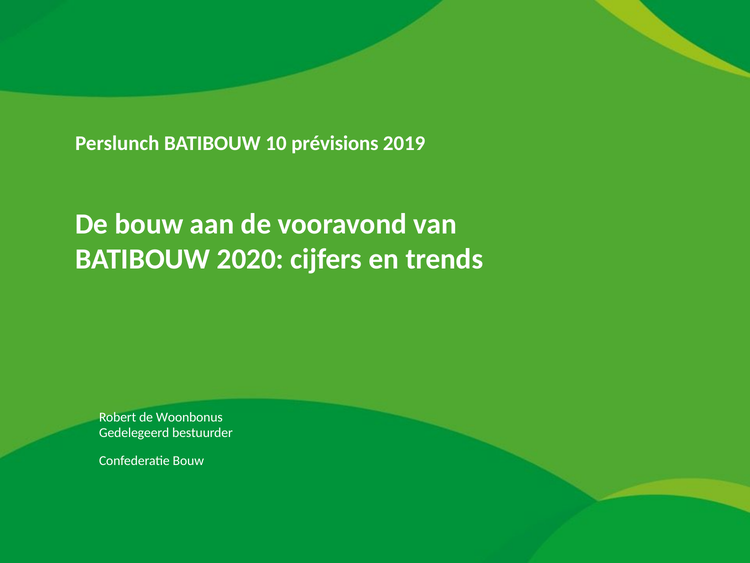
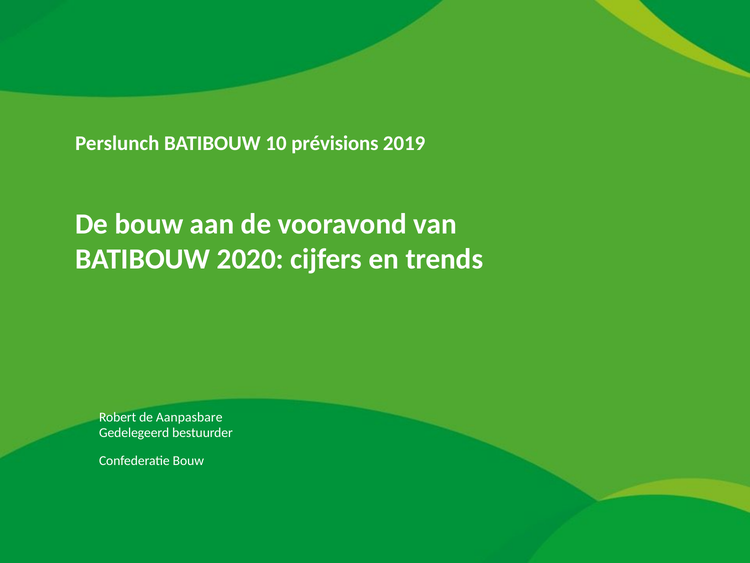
Woonbonus: Woonbonus -> Aanpasbare
